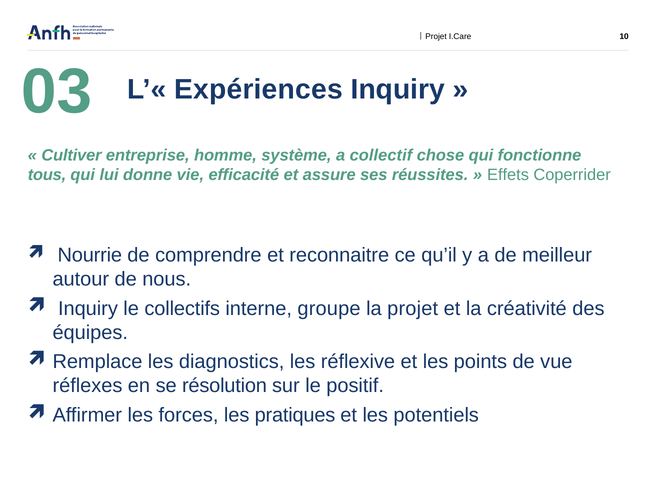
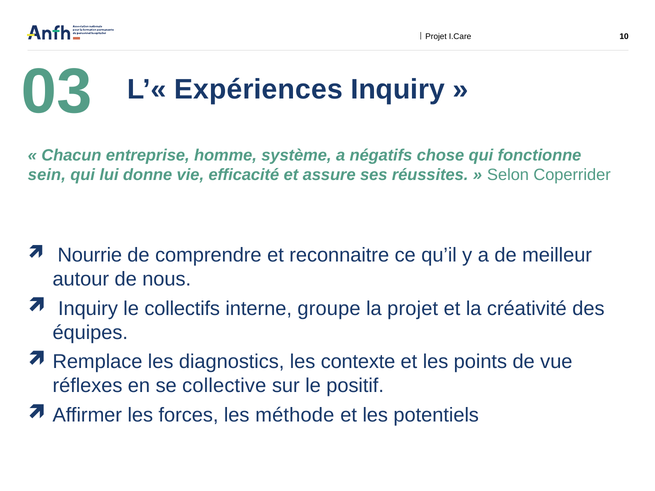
Cultiver: Cultiver -> Chacun
collectif: collectif -> négatifs
tous: tous -> sein
Effets: Effets -> Selon
réflexive: réflexive -> contexte
résolution: résolution -> collective
pratiques: pratiques -> méthode
